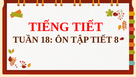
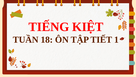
TIẾNG TIẾT: TIẾT -> KIỆT
8: 8 -> 1
